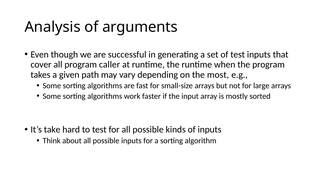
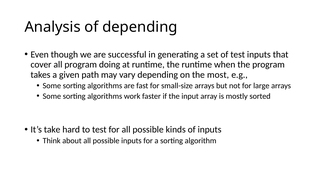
of arguments: arguments -> depending
caller: caller -> doing
